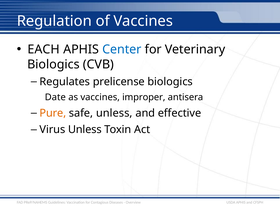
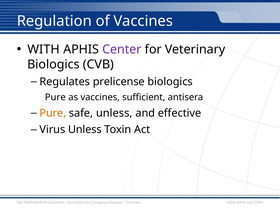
EACH: EACH -> WITH
Center colour: blue -> purple
Date at (55, 97): Date -> Pure
improper: improper -> sufficient
